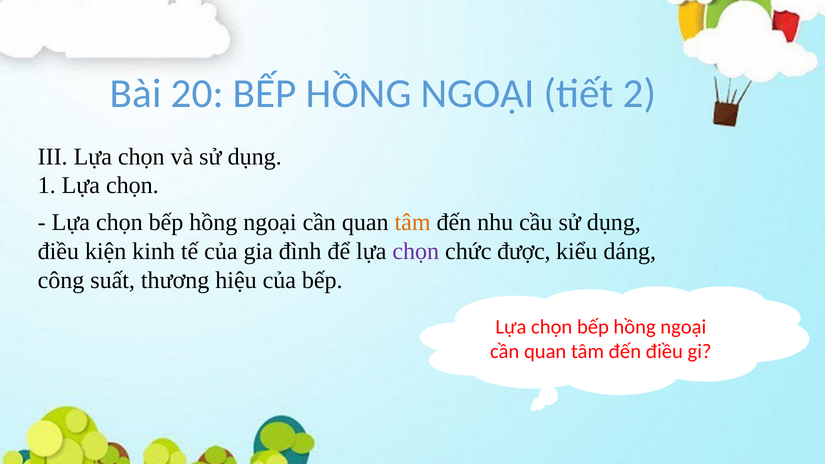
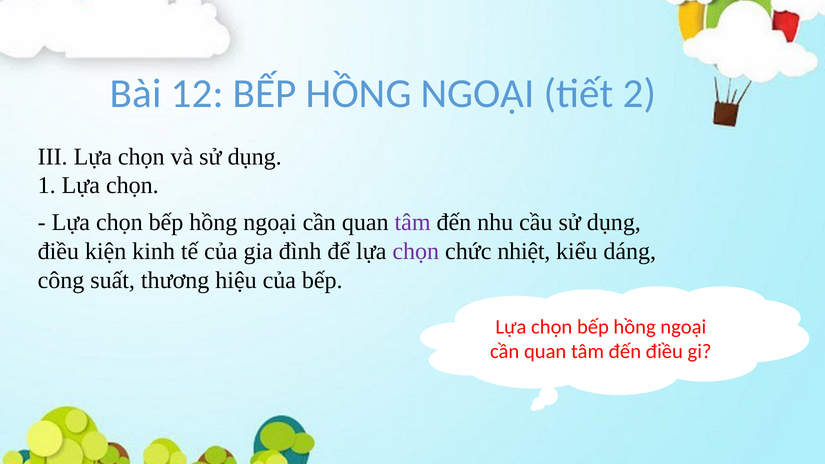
20: 20 -> 12
tâm at (413, 222) colour: orange -> purple
được: được -> nhiệt
